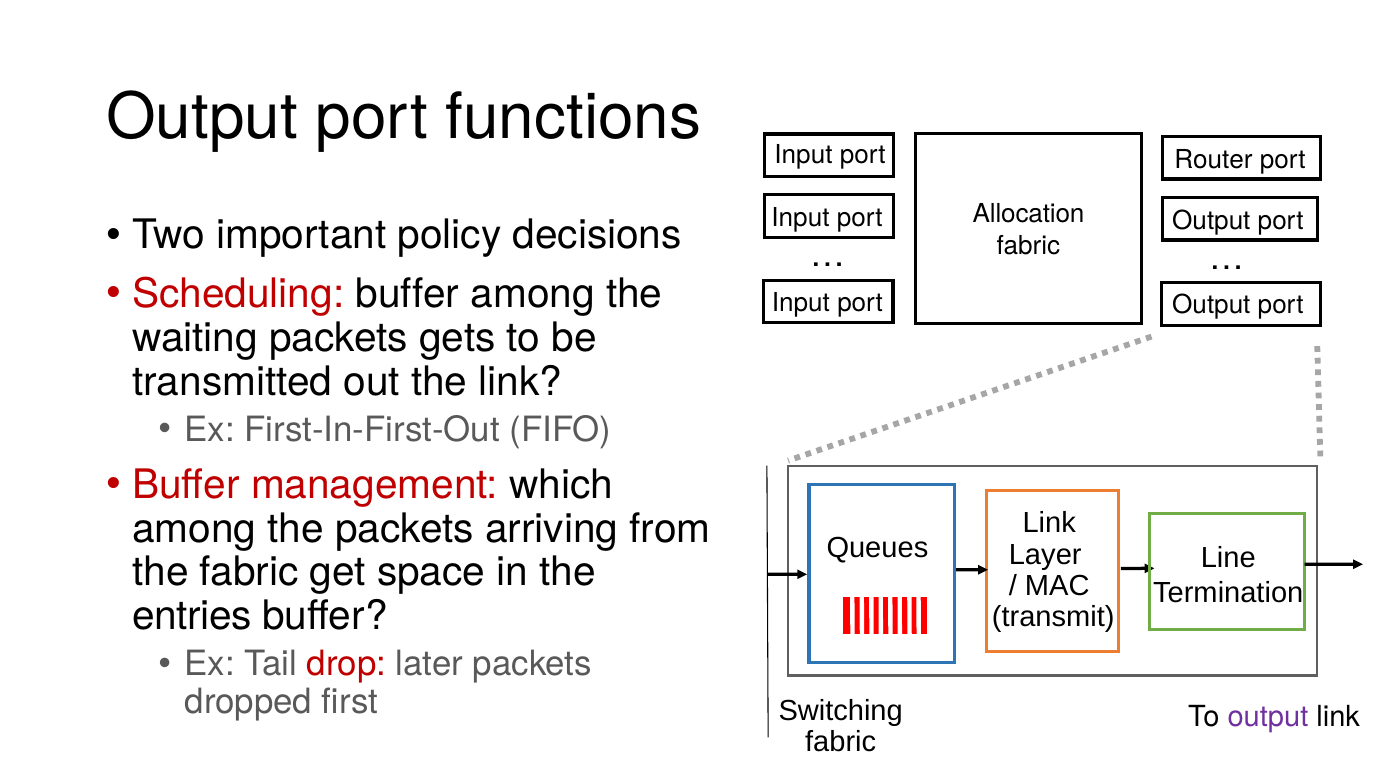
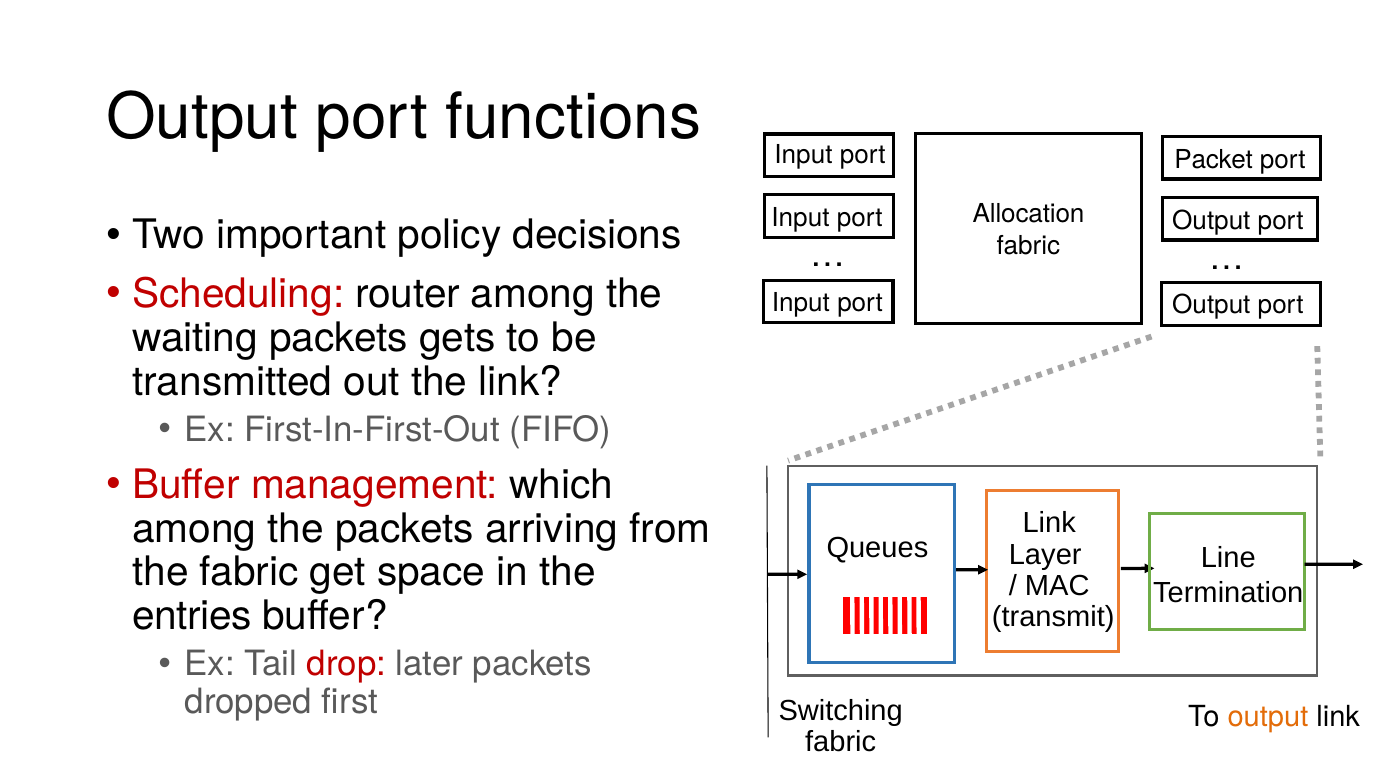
Router: Router -> Packet
Scheduling buffer: buffer -> router
output at (1268, 717) colour: purple -> orange
